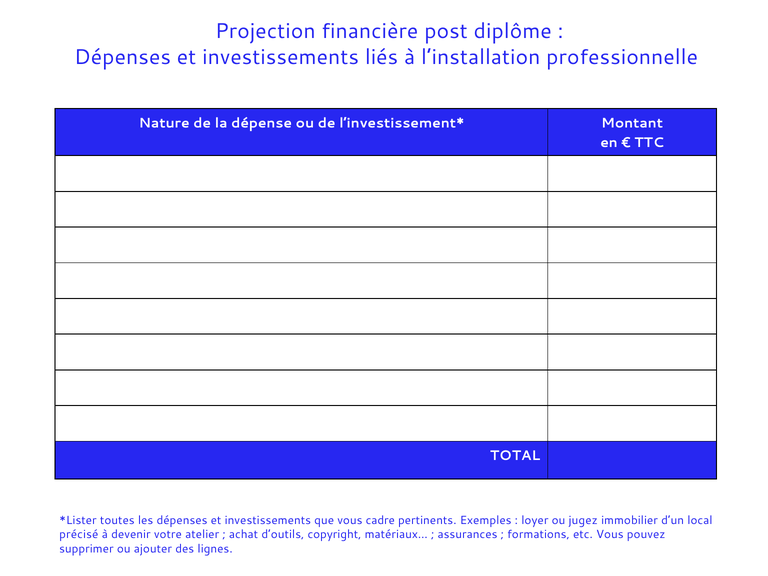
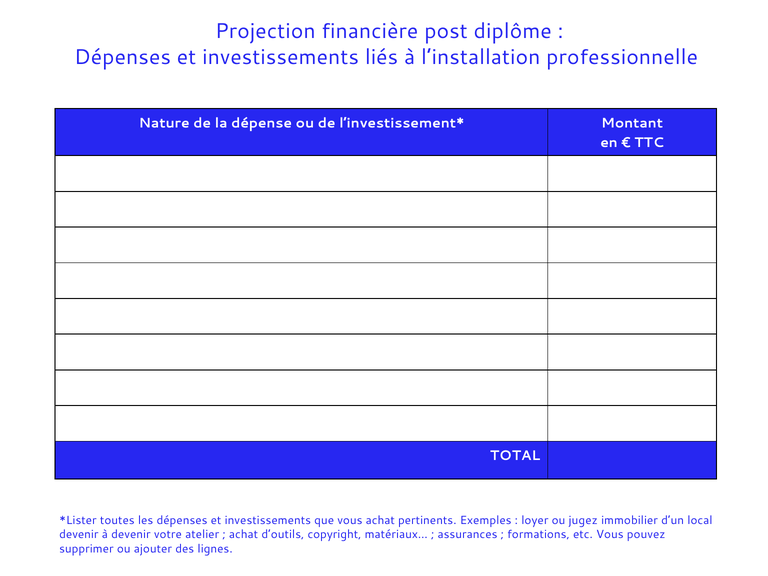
vous cadre: cadre -> achat
précisé at (79, 535): précisé -> devenir
